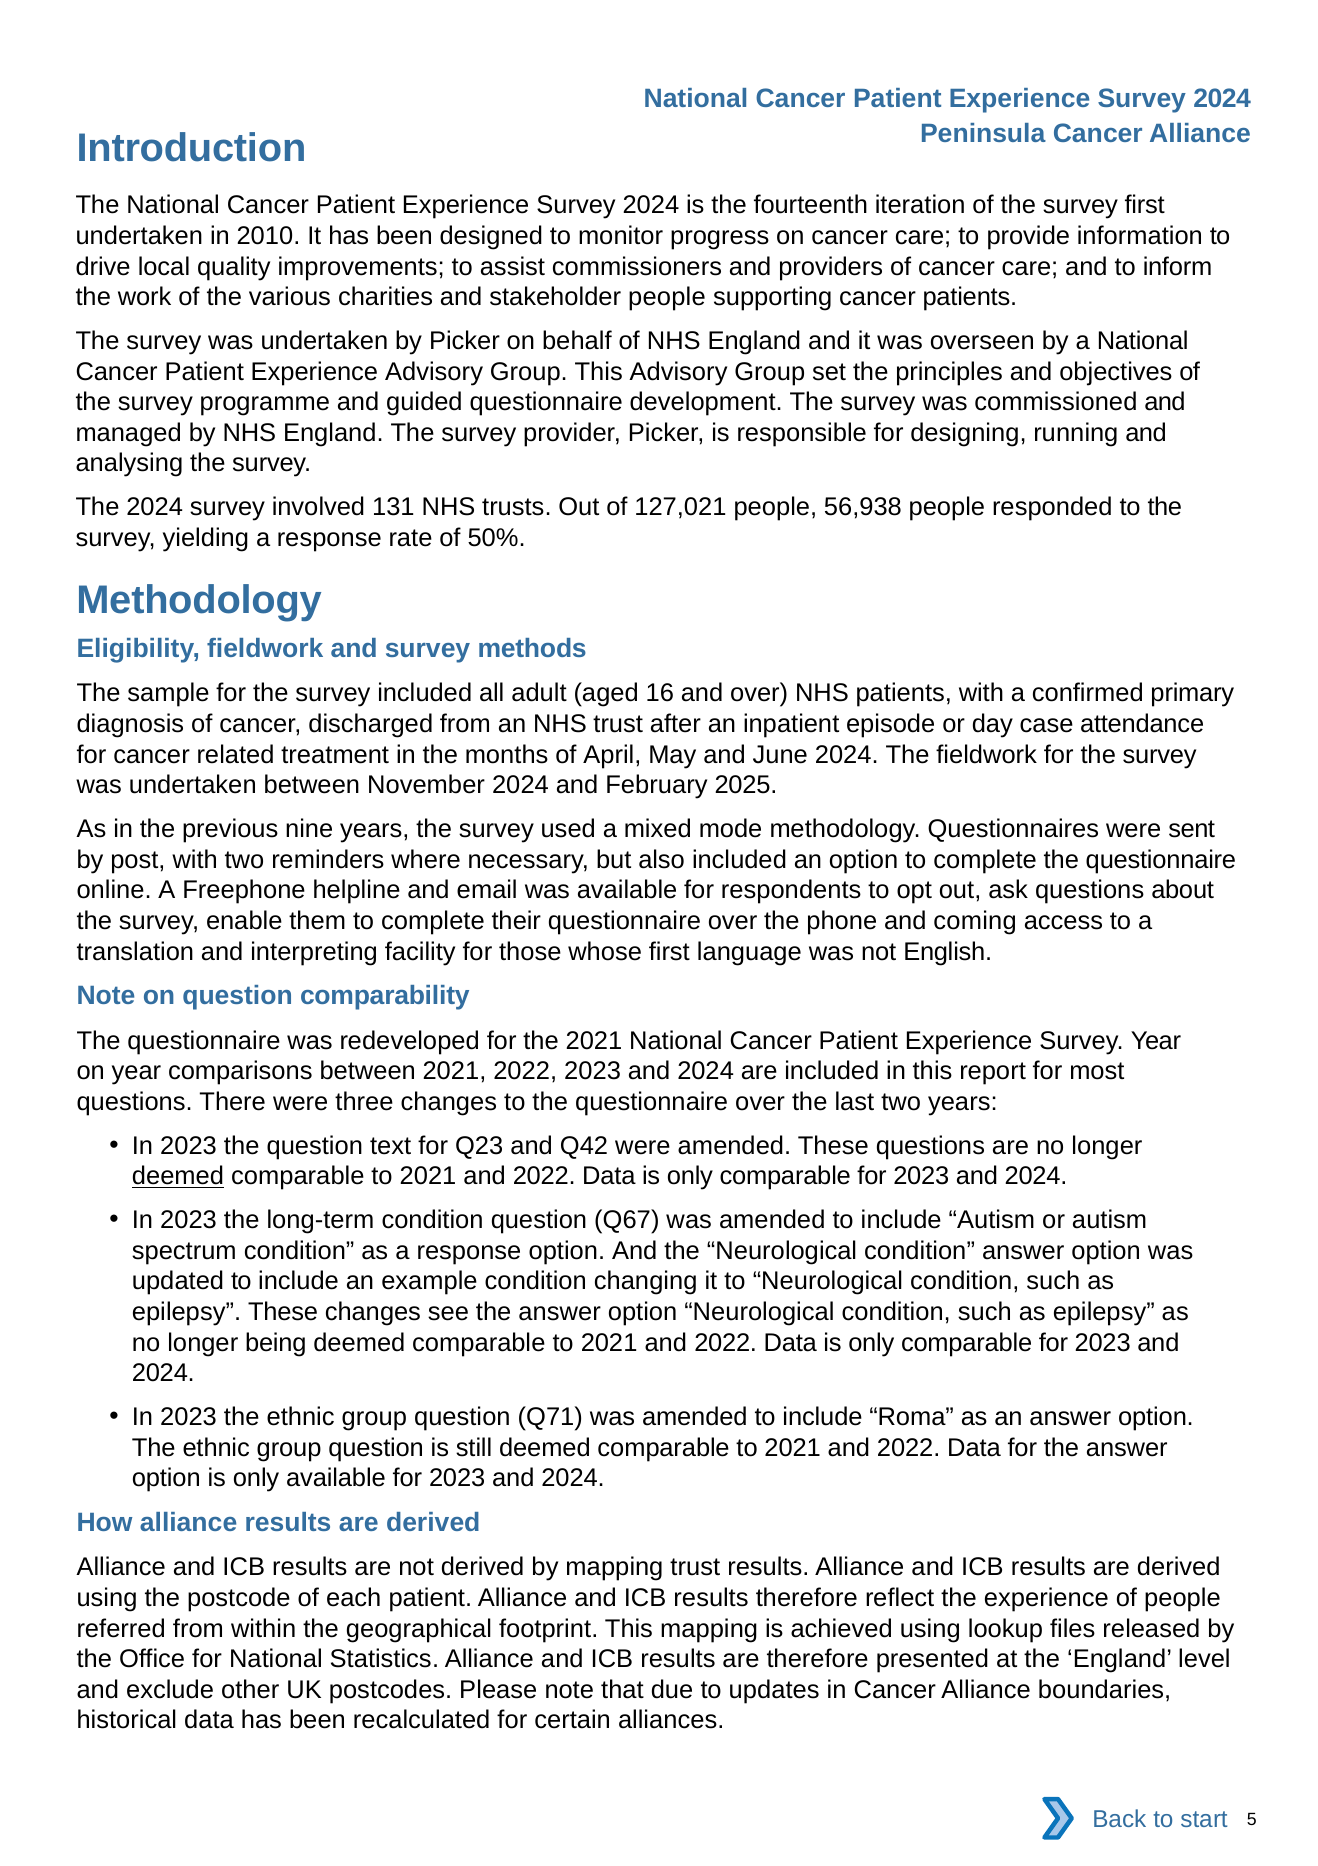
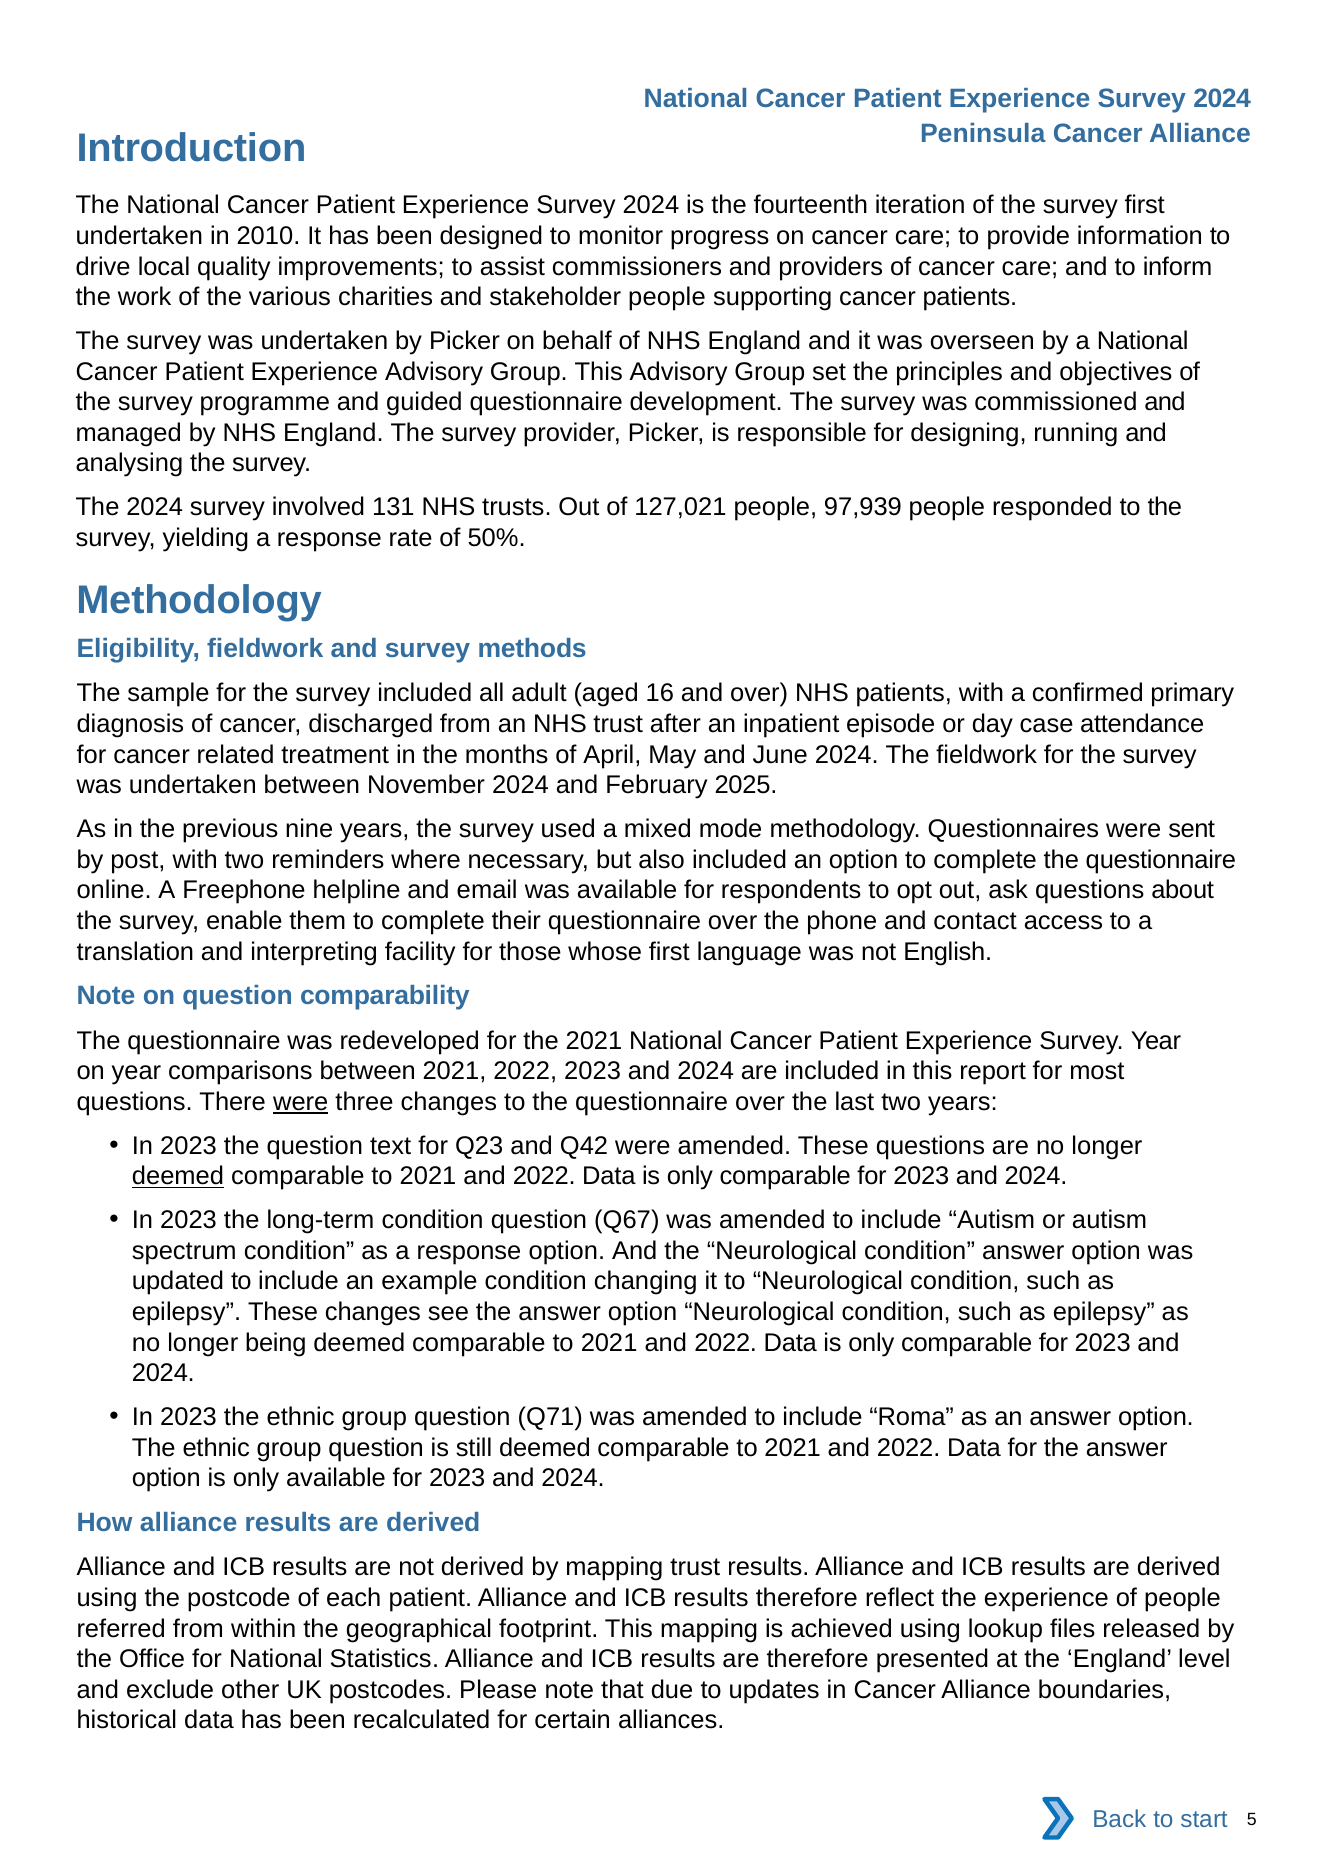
56,938: 56,938 -> 97,939
coming: coming -> contact
were at (301, 1101) underline: none -> present
